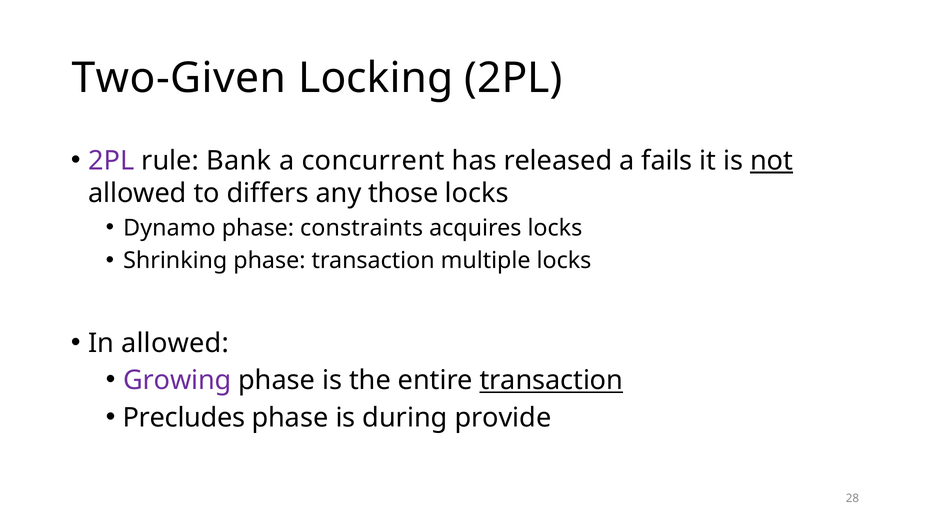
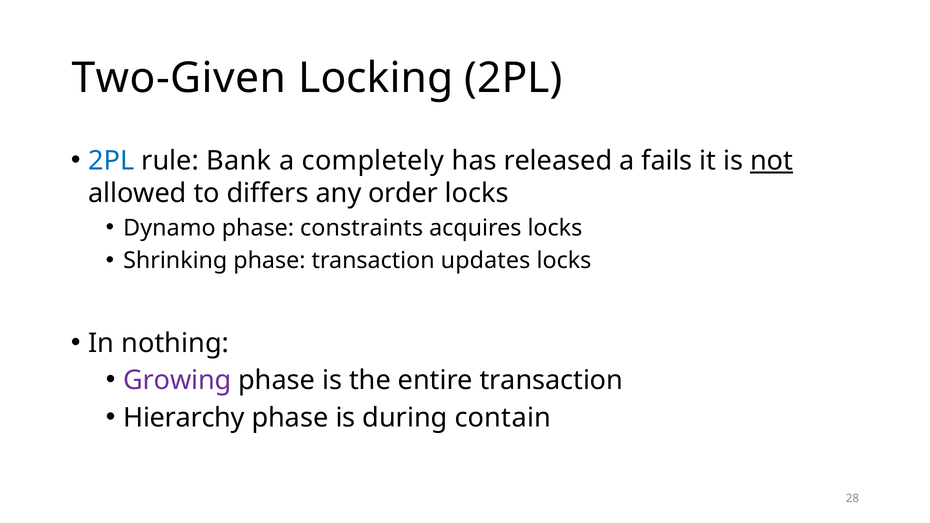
2PL at (111, 161) colour: purple -> blue
concurrent: concurrent -> completely
those: those -> order
multiple: multiple -> updates
In allowed: allowed -> nothing
transaction at (551, 381) underline: present -> none
Precludes: Precludes -> Hierarchy
provide: provide -> contain
